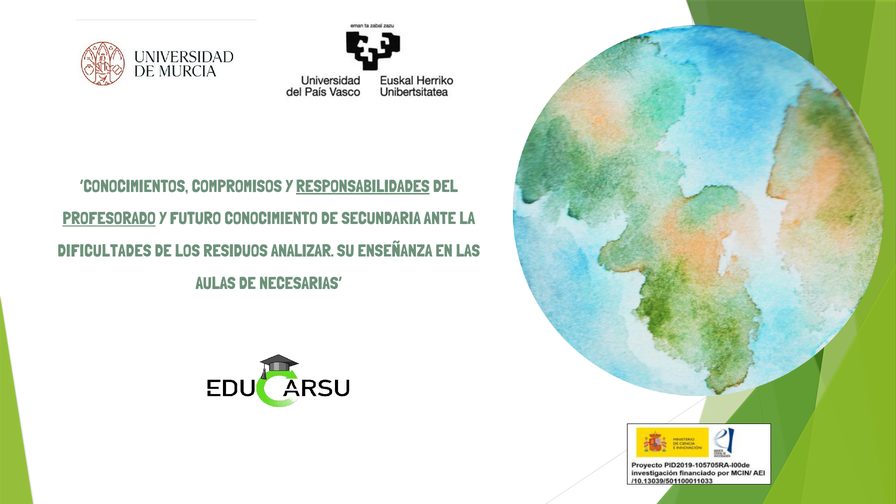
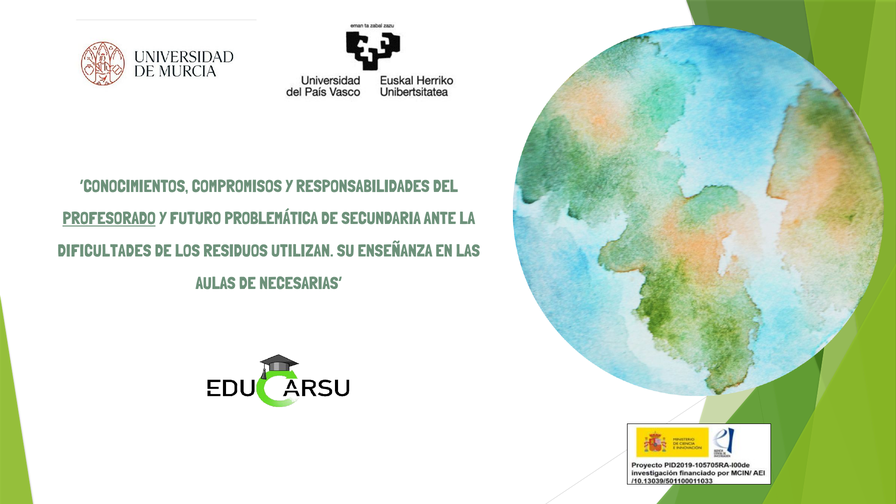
RESPONSABILIDADES underline: present -> none
CONOCIMIENTO: CONOCIMIENTO -> PROBLEMÁTICA
ANALIZAR: ANALIZAR -> UTILIZAN
